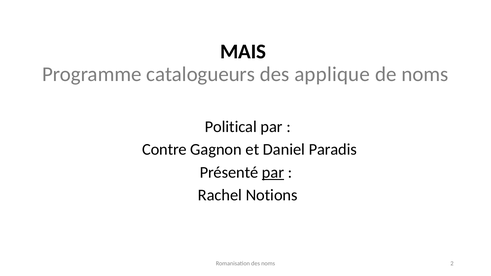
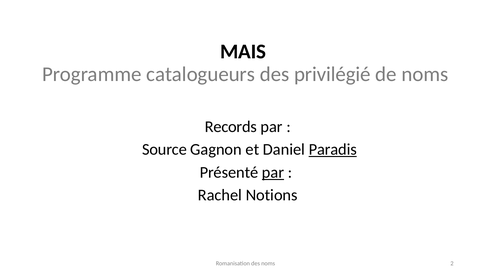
applique: applique -> privilégié
Political: Political -> Records
Contre: Contre -> Source
Paradis underline: none -> present
